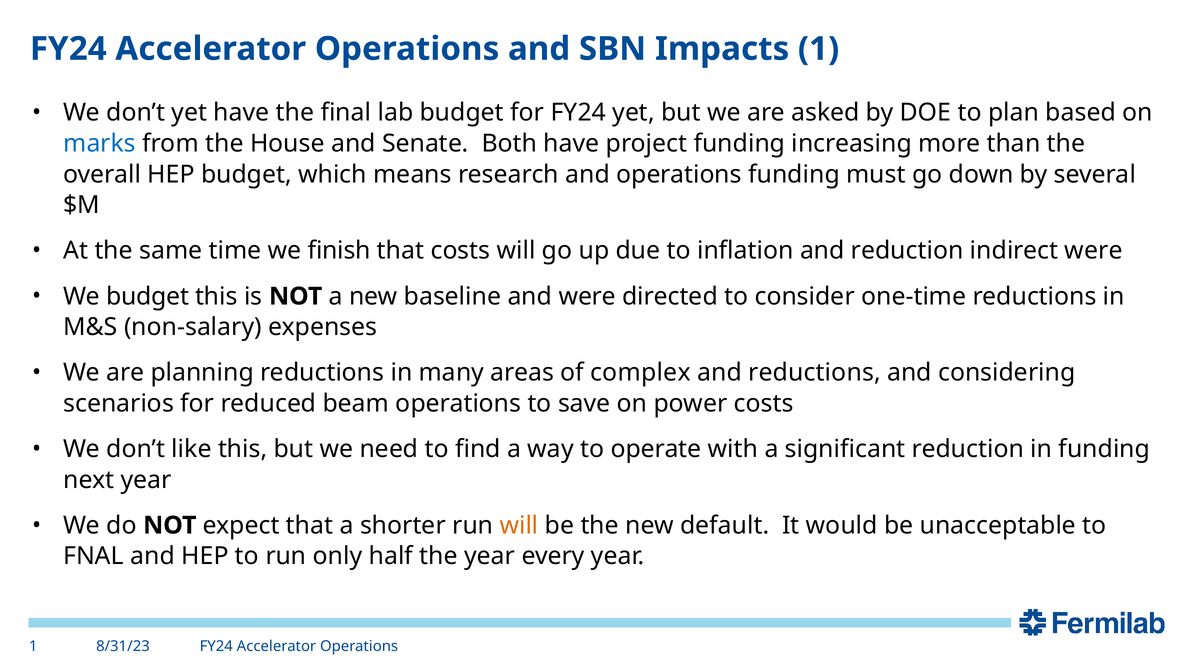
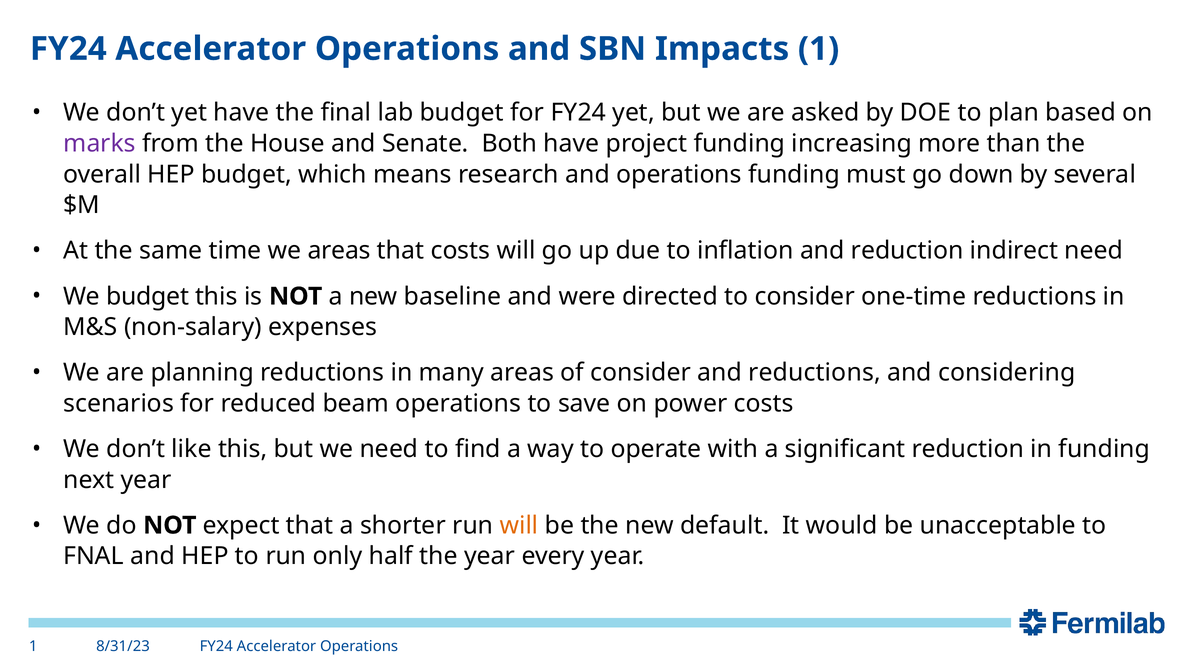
marks colour: blue -> purple
we finish: finish -> areas
indirect were: were -> need
of complex: complex -> consider
